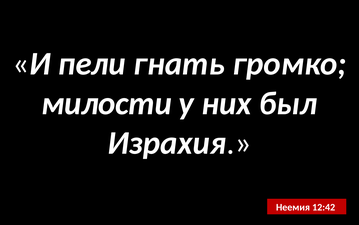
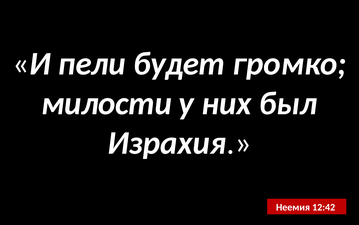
гнать: гнать -> будет
